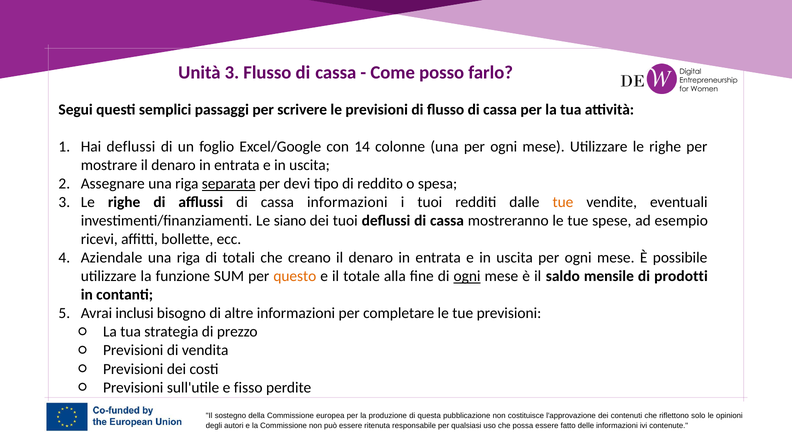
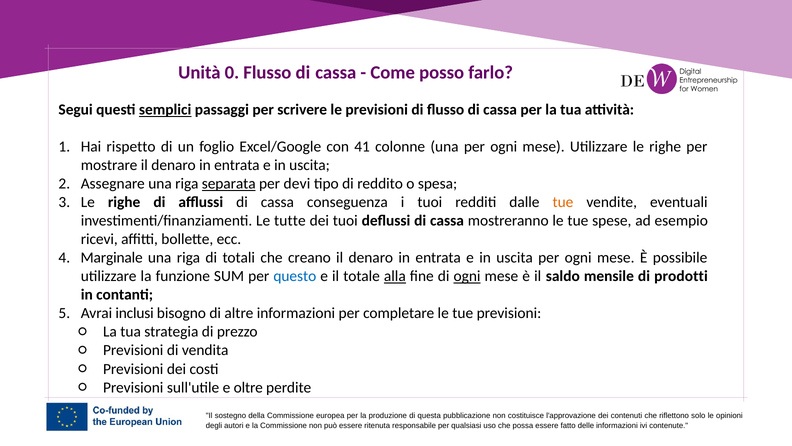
Unità 3: 3 -> 0
semplici underline: none -> present
Hai deflussi: deflussi -> rispetto
14: 14 -> 41
cassa informazioni: informazioni -> conseguenza
siano: siano -> tutte
Aziendale: Aziendale -> Marginale
questo colour: orange -> blue
alla underline: none -> present
fisso: fisso -> oltre
